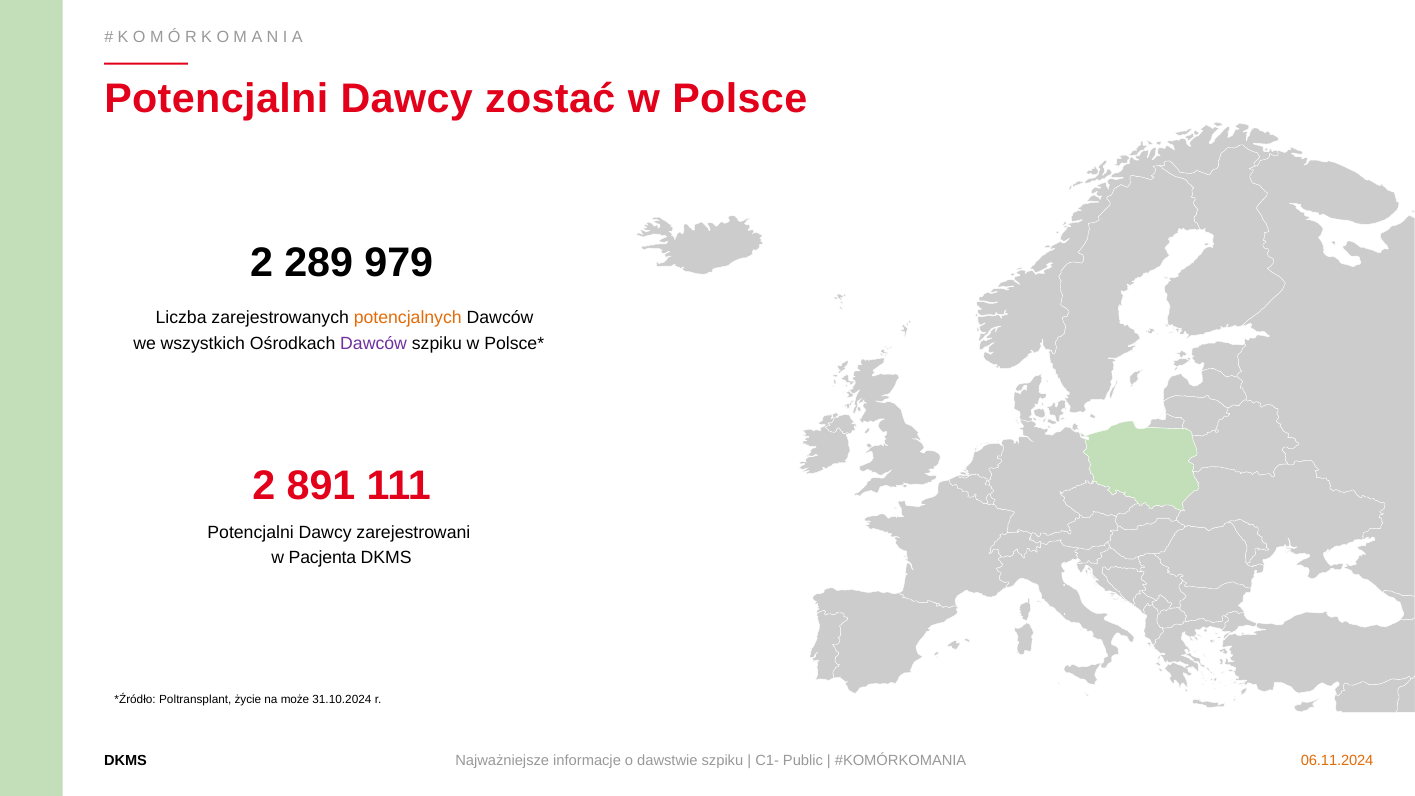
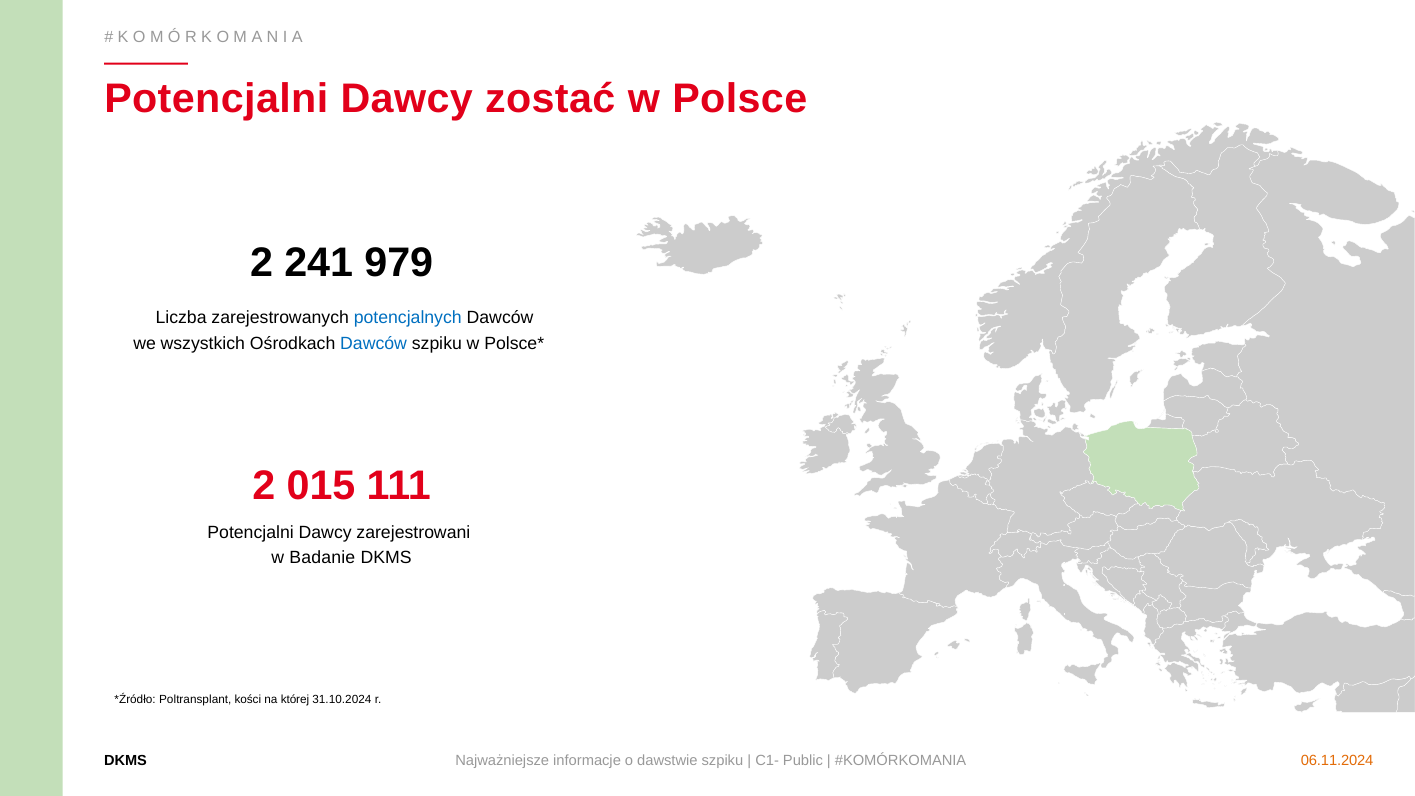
289: 289 -> 241
potencjalnych colour: orange -> blue
Dawców at (374, 344) colour: purple -> blue
891: 891 -> 015
Pacjenta: Pacjenta -> Badanie
życie: życie -> kości
może: może -> której
